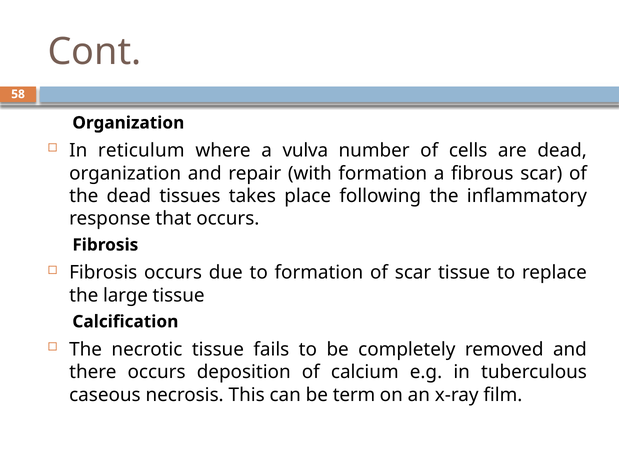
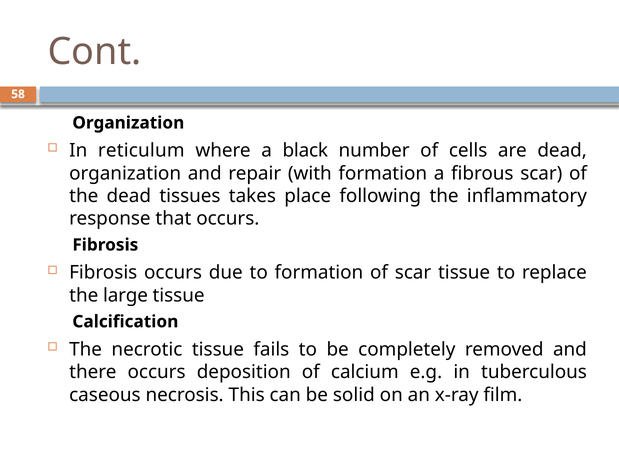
vulva: vulva -> black
term: term -> solid
